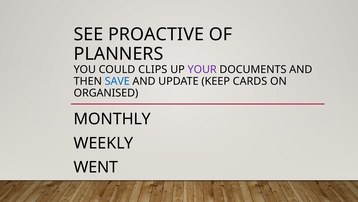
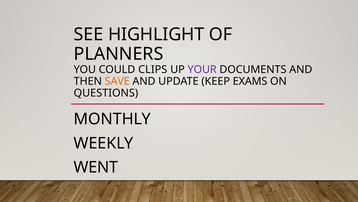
PROACTIVE: PROACTIVE -> HIGHLIGHT
SAVE colour: blue -> orange
CARDS: CARDS -> EXAMS
ORGANISED: ORGANISED -> QUESTIONS
